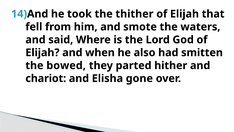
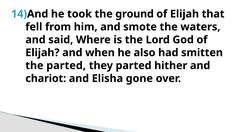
thither: thither -> ground
the bowed: bowed -> parted
